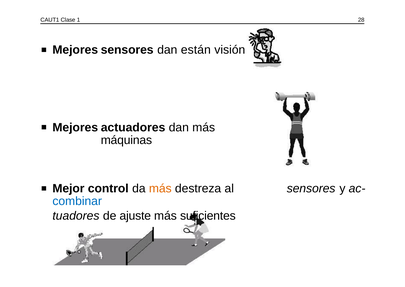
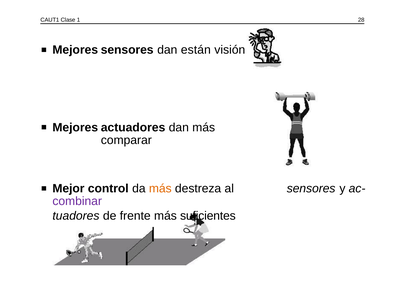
máquinas: máquinas -> comparar
combinar colour: blue -> purple
ajuste: ajuste -> frente
